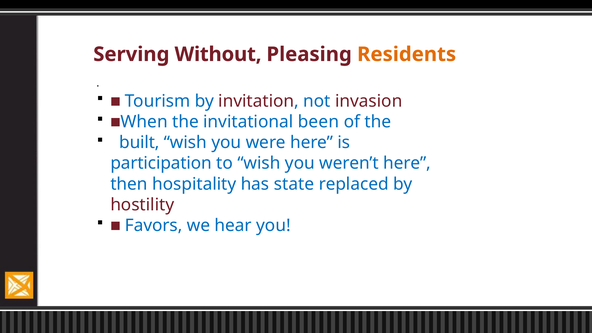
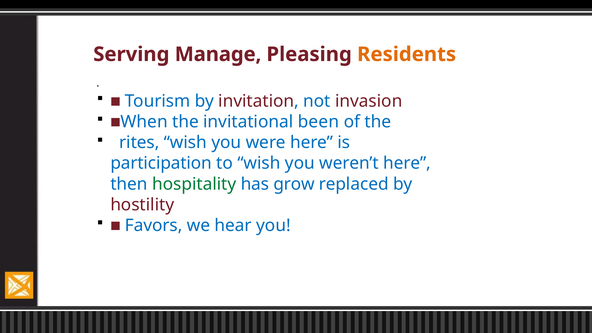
Without: Without -> Manage
built: built -> rites
hospitality colour: blue -> green
state: state -> grow
